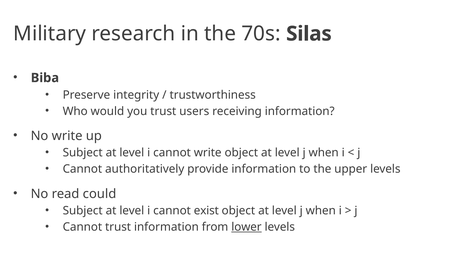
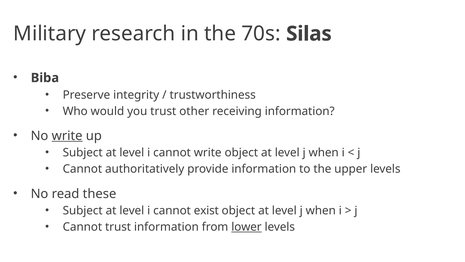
users: users -> other
write at (67, 136) underline: none -> present
could: could -> these
